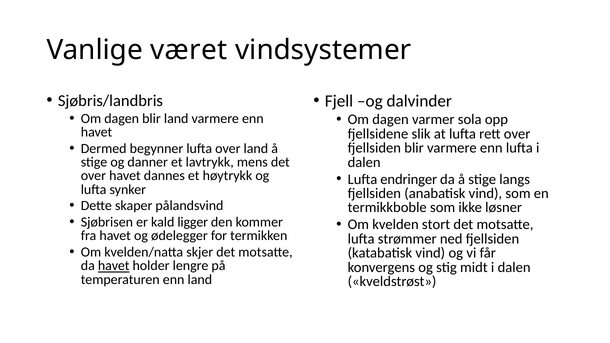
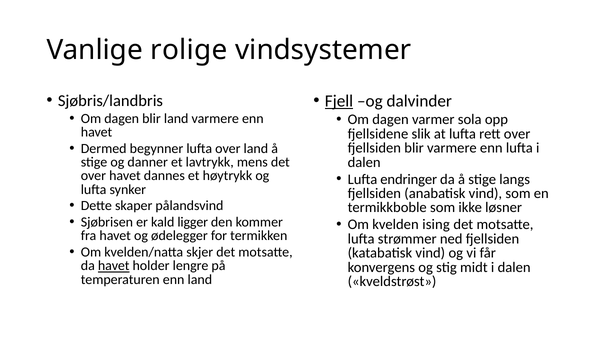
været: været -> rolige
Fjell underline: none -> present
stort: stort -> ising
